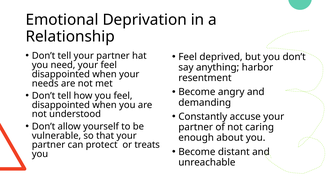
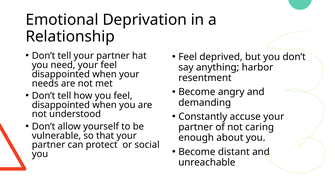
treats: treats -> social
